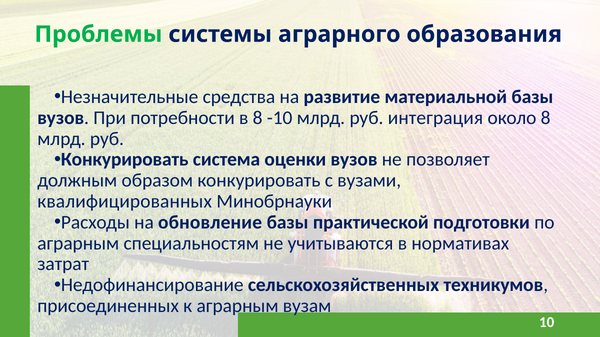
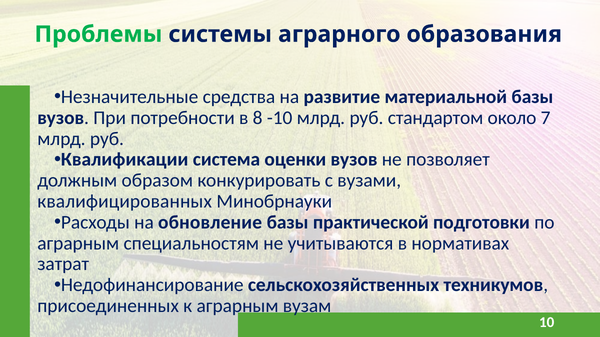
интеграция: интеграция -> стандартом
около 8: 8 -> 7
Конкурировать at (125, 160): Конкурировать -> Квалификации
